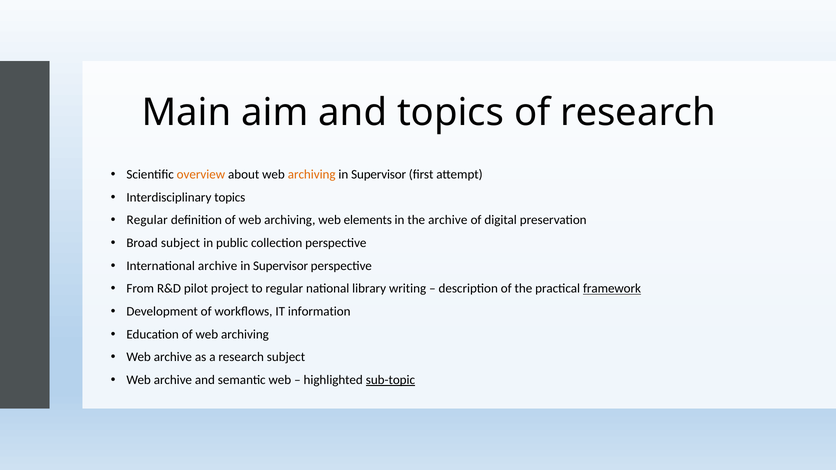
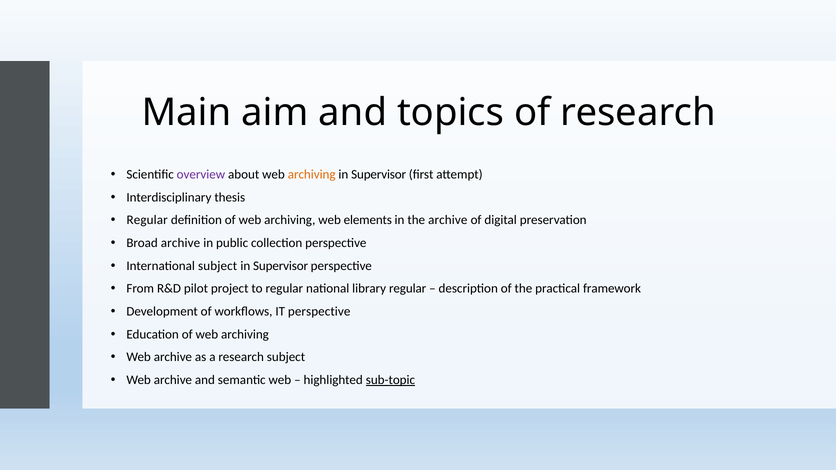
overview colour: orange -> purple
Interdisciplinary topics: topics -> thesis
Broad subject: subject -> archive
International archive: archive -> subject
library writing: writing -> regular
framework underline: present -> none
IT information: information -> perspective
